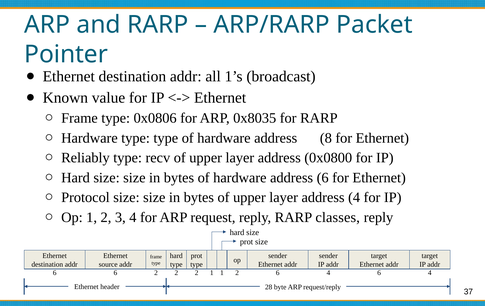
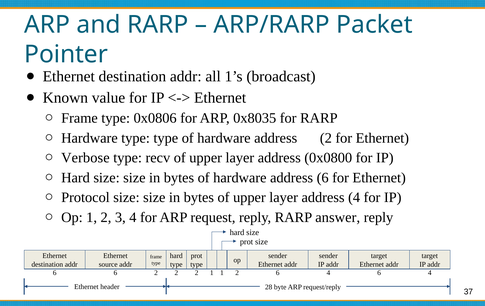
address 8: 8 -> 2
Reliably: Reliably -> Verbose
classes: classes -> answer
